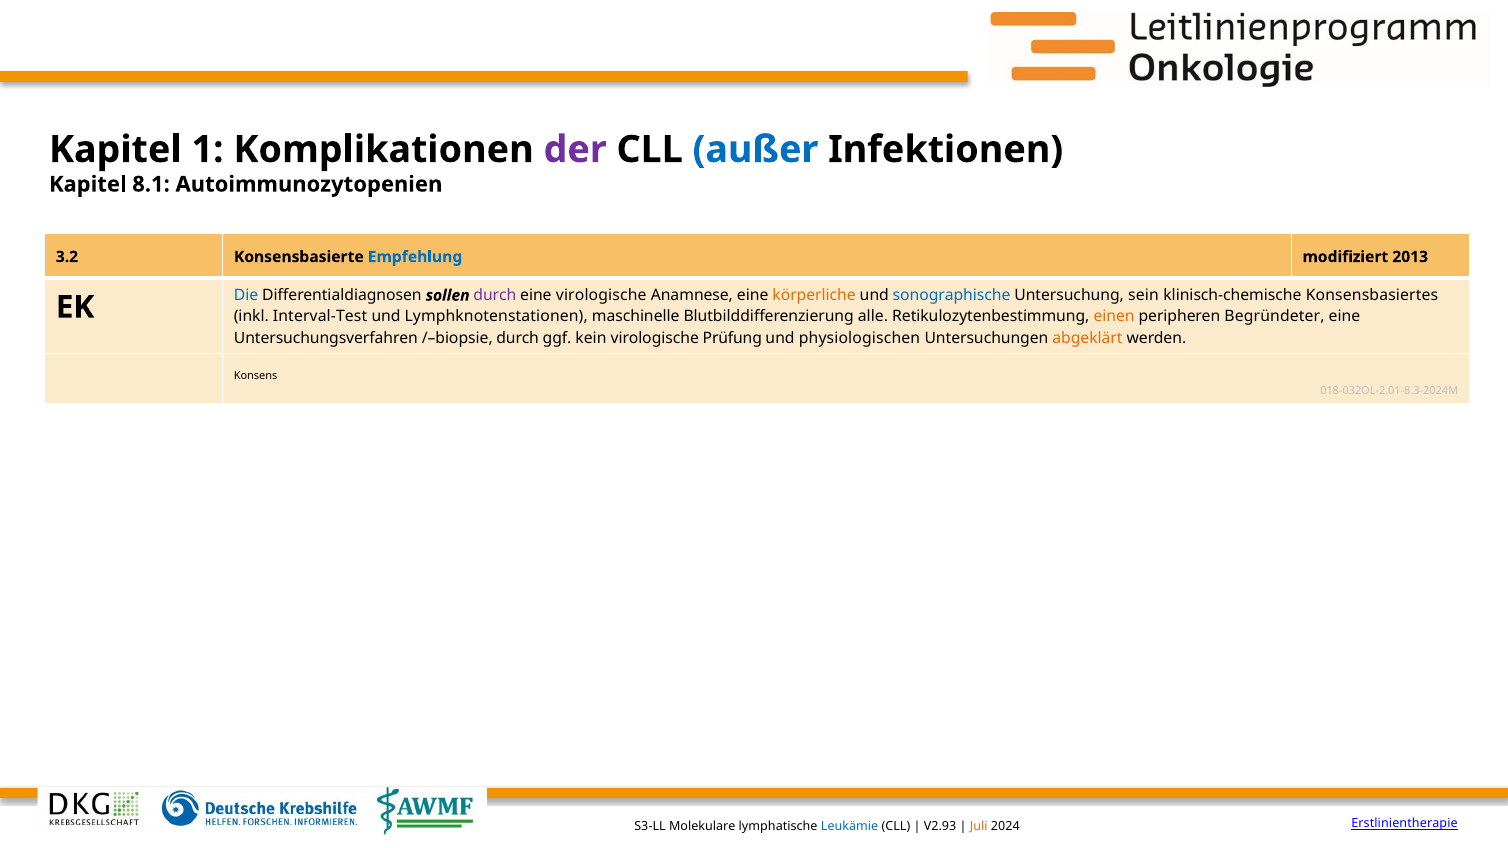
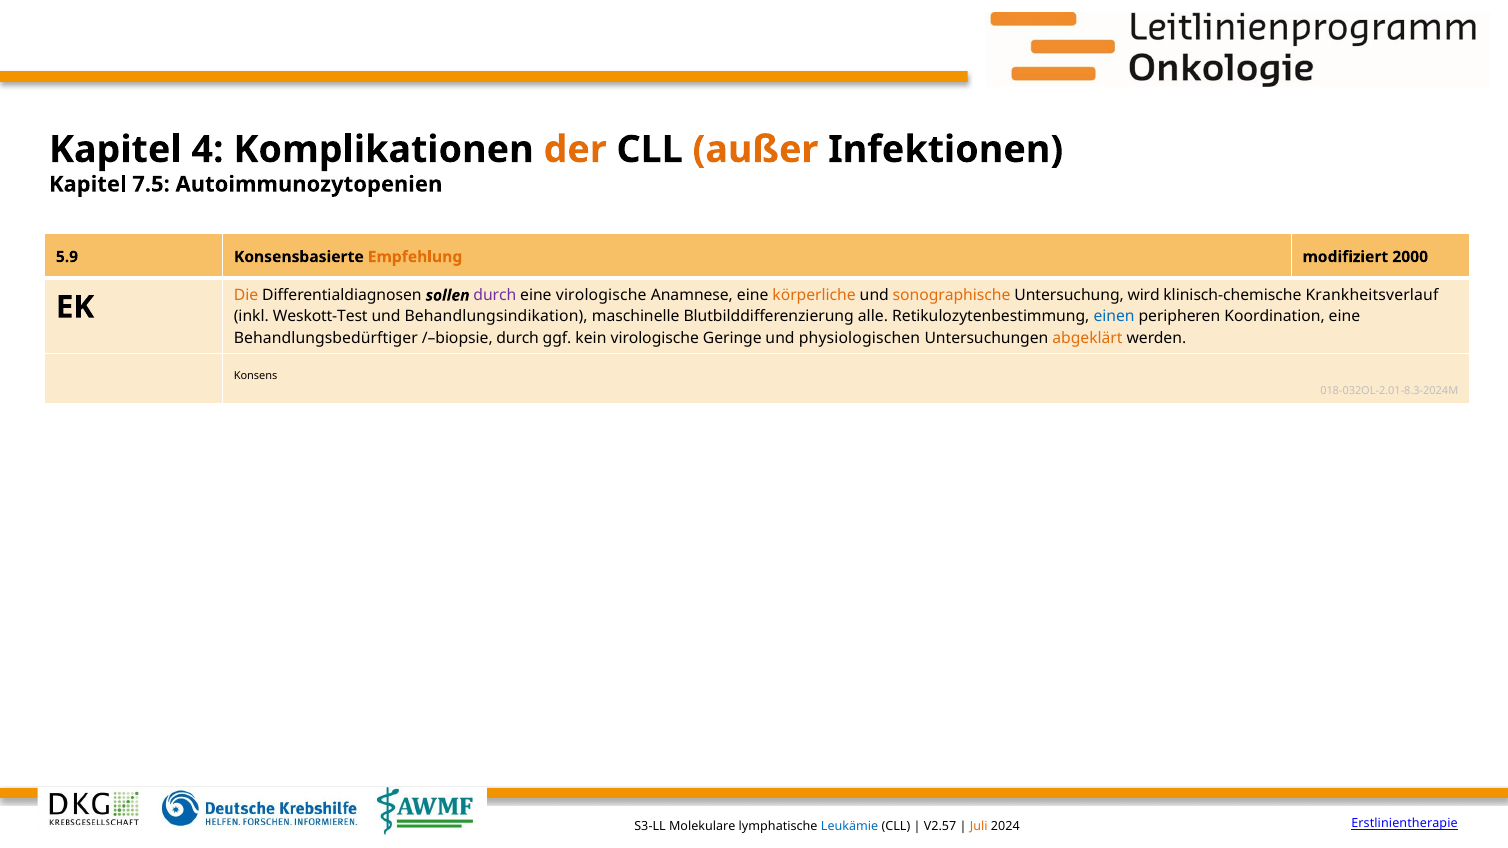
1: 1 -> 4
der colour: purple -> orange
außer colour: blue -> orange
8.1: 8.1 -> 7.5
3.2: 3.2 -> 5.9
Empfehlung colour: blue -> orange
2013: 2013 -> 2000
Die colour: blue -> orange
sonographische colour: blue -> orange
sein: sein -> wird
Konsensbasiertes: Konsensbasiertes -> Krankheitsverlauf
Interval-Test: Interval-Test -> Weskott-Test
Lymphknotenstationen: Lymphknotenstationen -> Behandlungsindikation
einen colour: orange -> blue
Begründeter: Begründeter -> Koordination
Untersuchungsverfahren: Untersuchungsverfahren -> Behandlungsbedürftiger
Prüfung: Prüfung -> Geringe
V2.93: V2.93 -> V2.57
